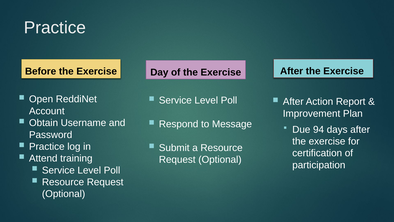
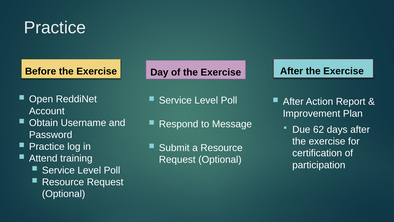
94: 94 -> 62
